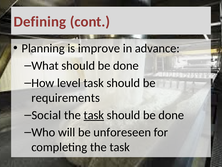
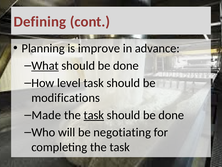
What underline: none -> present
requirements: requirements -> modifications
Social: Social -> Made
unforeseen: unforeseen -> negotiating
